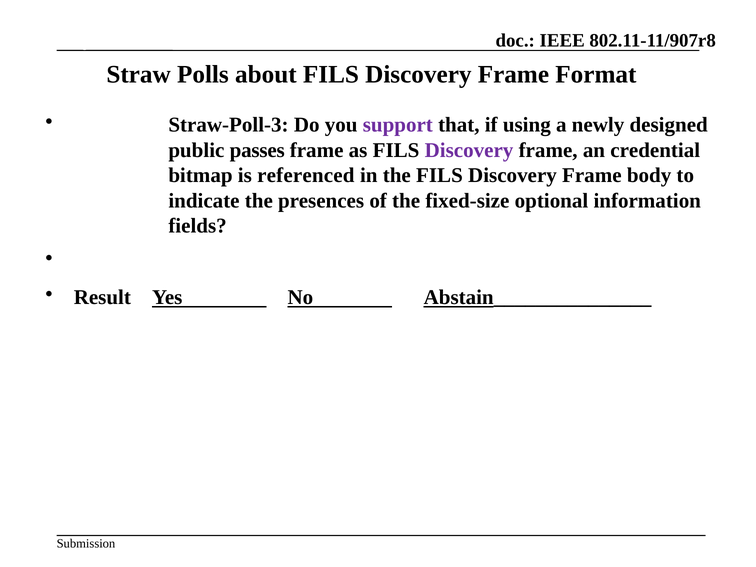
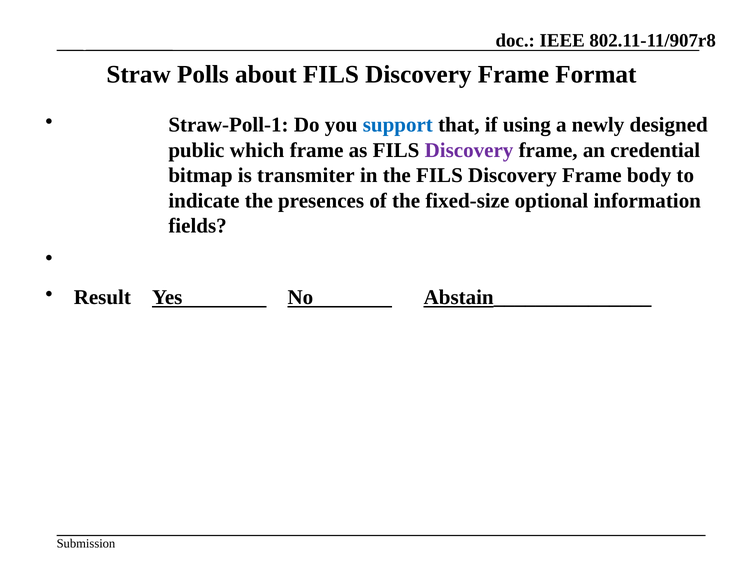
Straw-Poll-3: Straw-Poll-3 -> Straw-Poll-1
support colour: purple -> blue
passes: passes -> which
referenced: referenced -> transmiter
